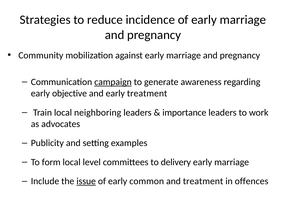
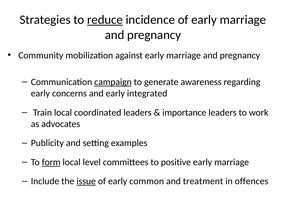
reduce underline: none -> present
objective: objective -> concerns
early treatment: treatment -> integrated
neighboring: neighboring -> coordinated
form underline: none -> present
delivery: delivery -> positive
